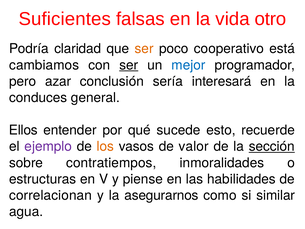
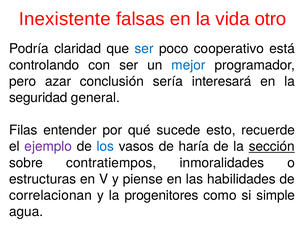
Suficientes: Suficientes -> Inexistente
ser at (144, 49) colour: orange -> blue
cambiamos: cambiamos -> controlando
ser at (129, 65) underline: present -> none
conduces: conduces -> seguridad
Ellos: Ellos -> Filas
los colour: orange -> blue
valor: valor -> haría
asegurarnos: asegurarnos -> progenitores
similar: similar -> simple
